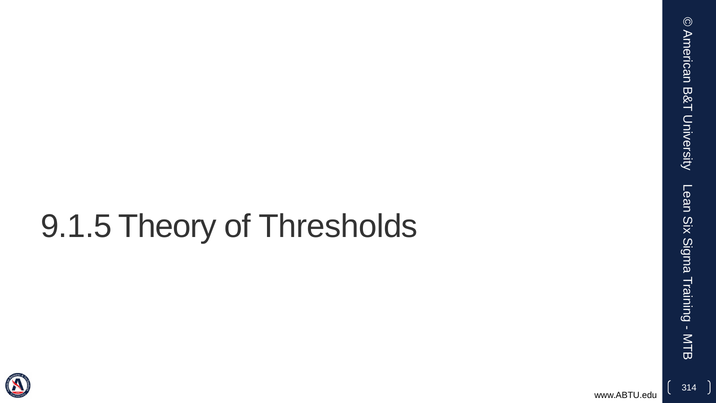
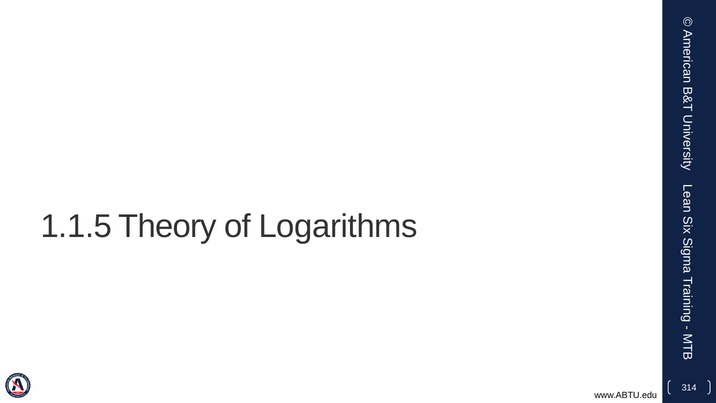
9.1.5: 9.1.5 -> 1.1.5
Thresholds: Thresholds -> Logarithms
